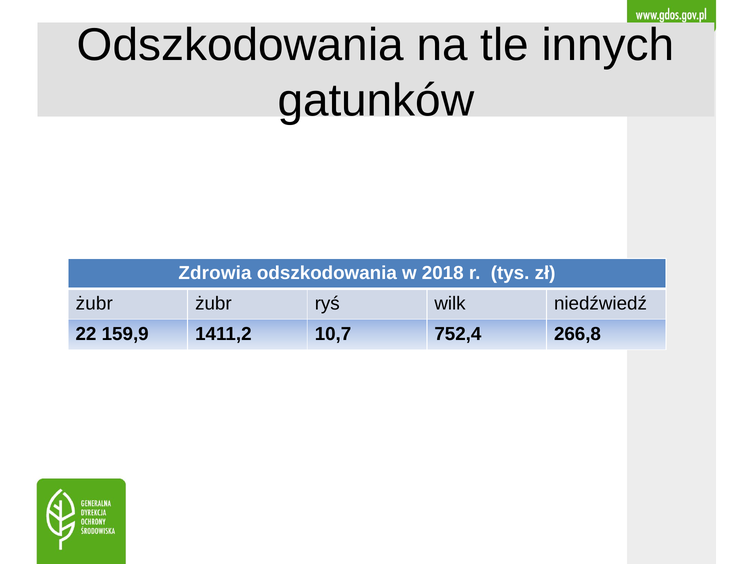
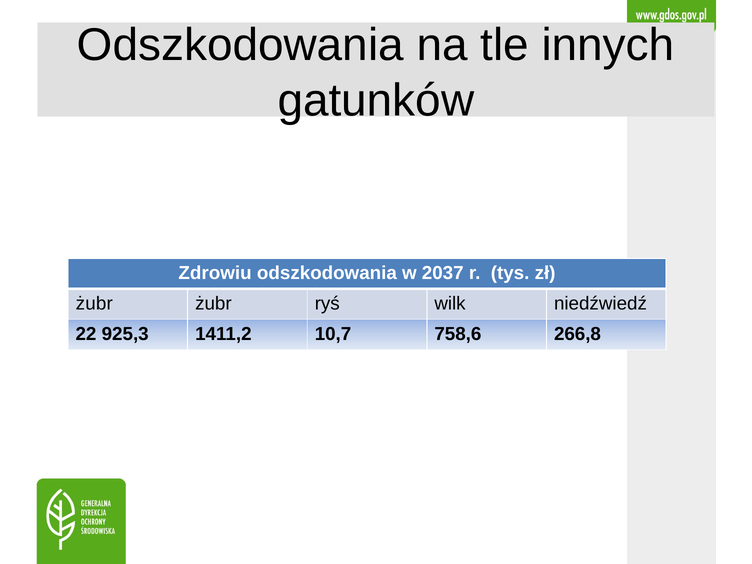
Zdrowia: Zdrowia -> Zdrowiu
2018: 2018 -> 2037
159,9: 159,9 -> 925,3
752,4: 752,4 -> 758,6
